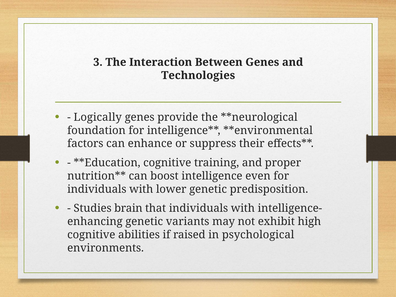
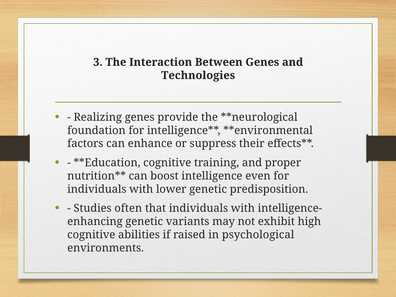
Logically: Logically -> Realizing
brain: brain -> often
